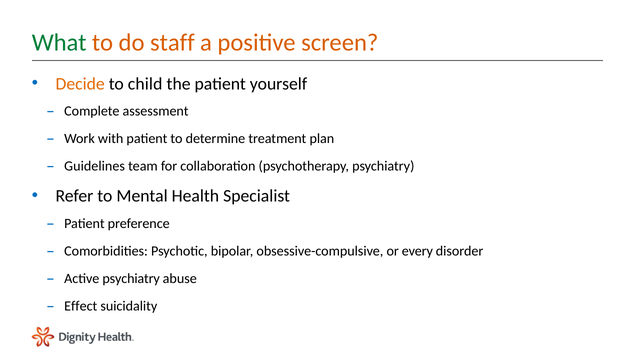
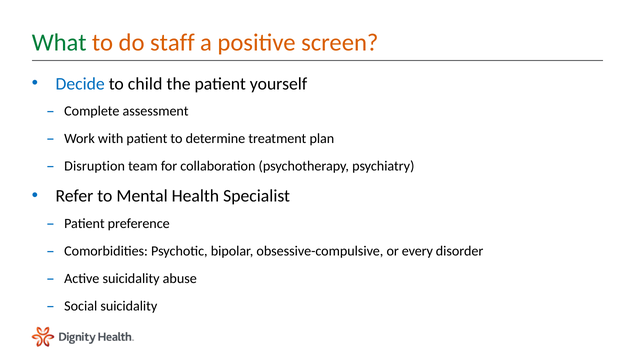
Decide colour: orange -> blue
Guidelines: Guidelines -> Disruption
Active psychiatry: psychiatry -> suicidality
Effect: Effect -> Social
